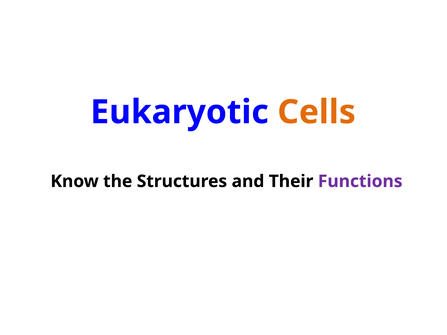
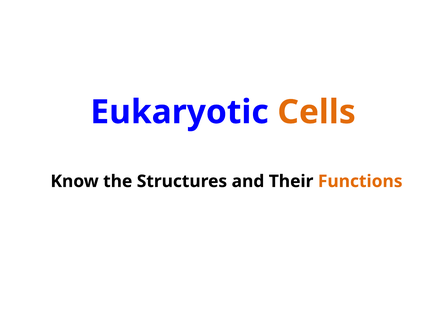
Functions colour: purple -> orange
